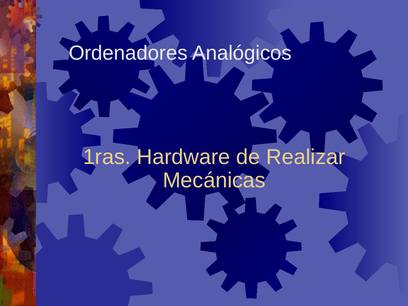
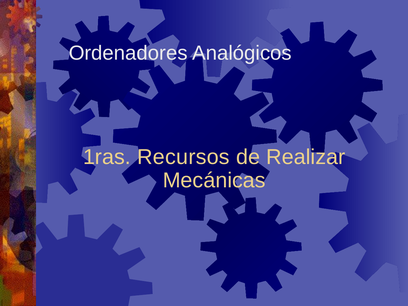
Hardware: Hardware -> Recursos
